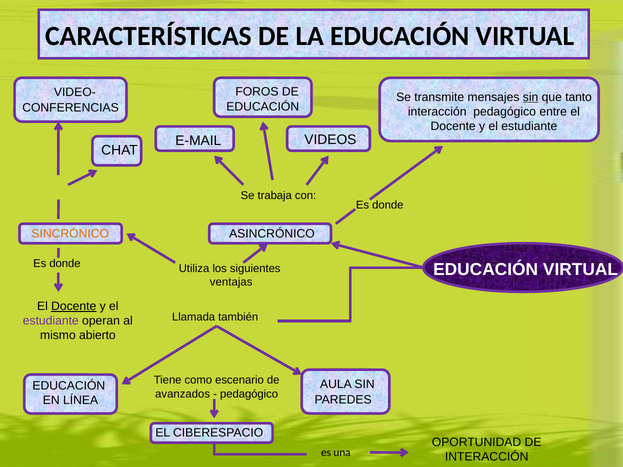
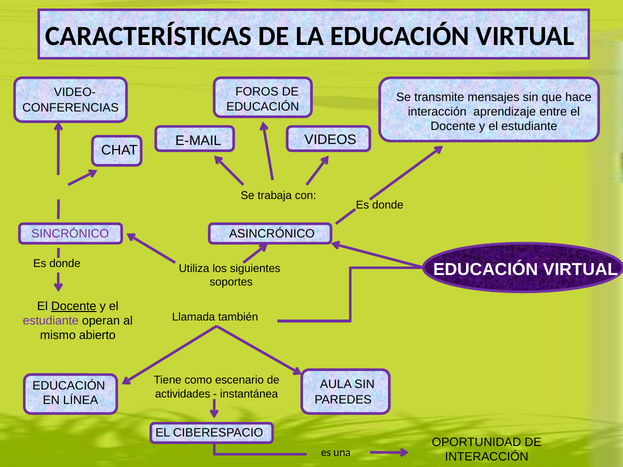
sin at (531, 97) underline: present -> none
tanto: tanto -> hace
interacción pedagógico: pedagógico -> aprendizaje
SINCRÓNICO colour: orange -> purple
ventajas: ventajas -> soportes
avanzados: avanzados -> actividades
pedagógico at (249, 394): pedagógico -> instantánea
